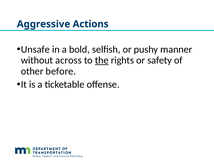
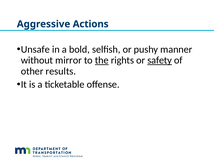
across: across -> mirror
safety underline: none -> present
before: before -> results
